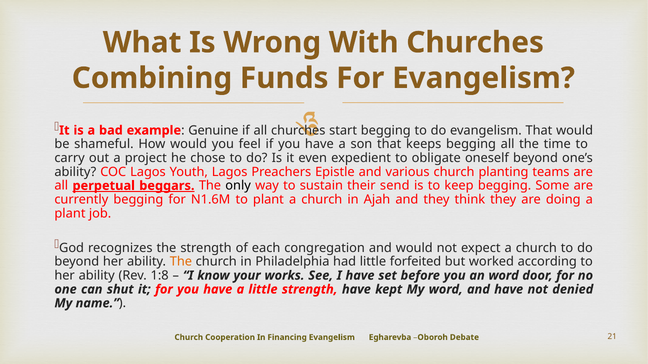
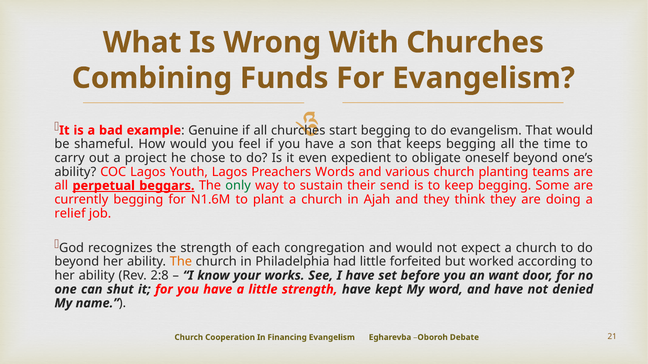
Epistle: Epistle -> Words
only colour: black -> green
plant at (70, 214): plant -> relief
1:8: 1:8 -> 2:8
an word: word -> want
